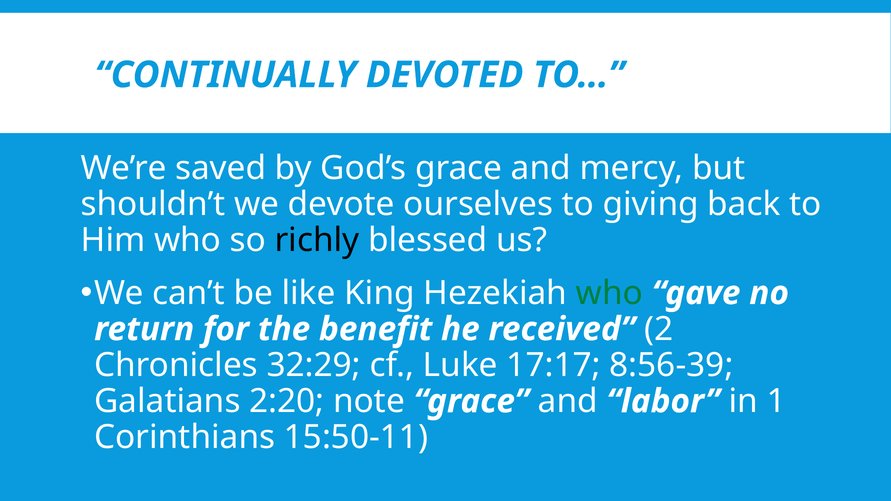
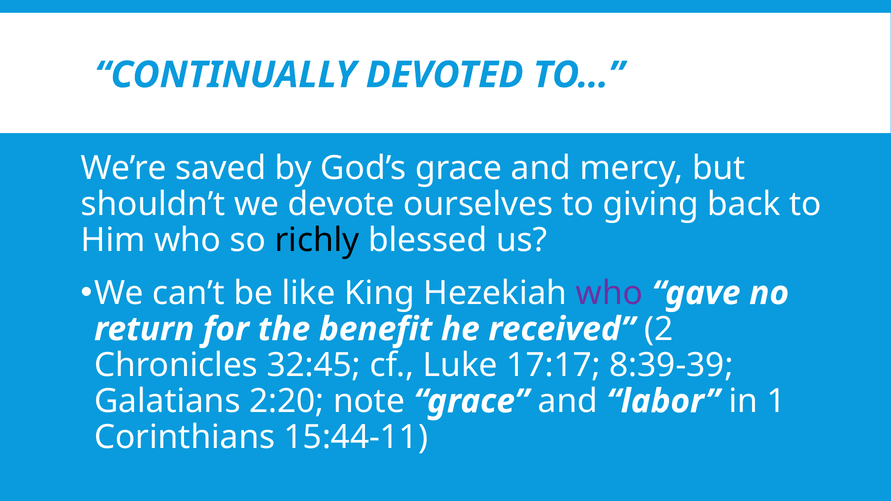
who at (609, 293) colour: green -> purple
32:29: 32:29 -> 32:45
8:56-39: 8:56-39 -> 8:39-39
15:50-11: 15:50-11 -> 15:44-11
